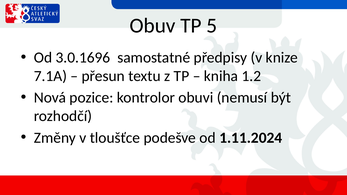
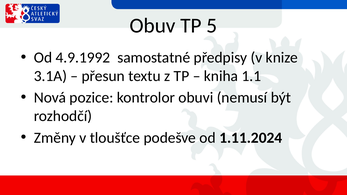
3.0.1696: 3.0.1696 -> 4.9.1992
7.1A: 7.1A -> 3.1A
1.2: 1.2 -> 1.1
